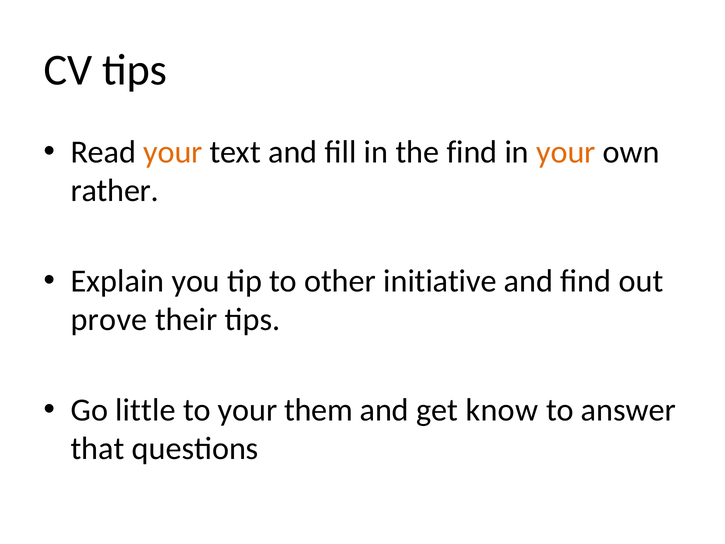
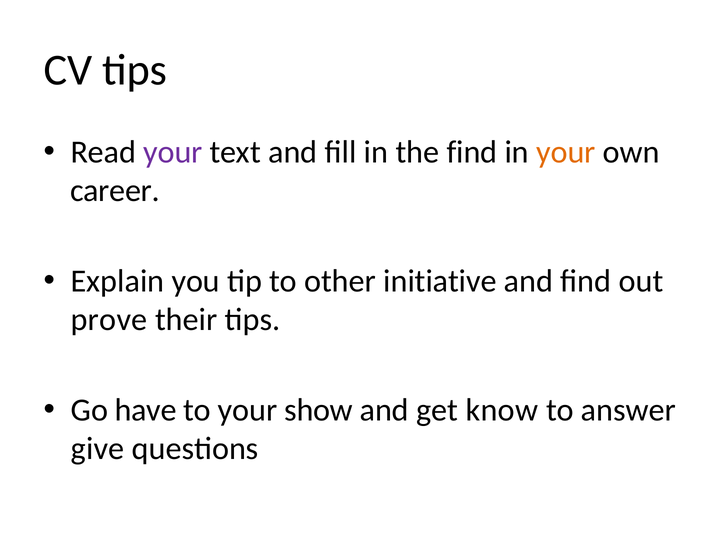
your at (173, 152) colour: orange -> purple
rather: rather -> career
little: little -> have
them: them -> show
that: that -> give
